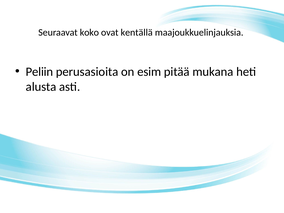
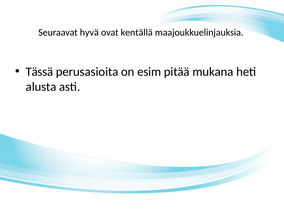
koko: koko -> hyvä
Peliin: Peliin -> Tässä
